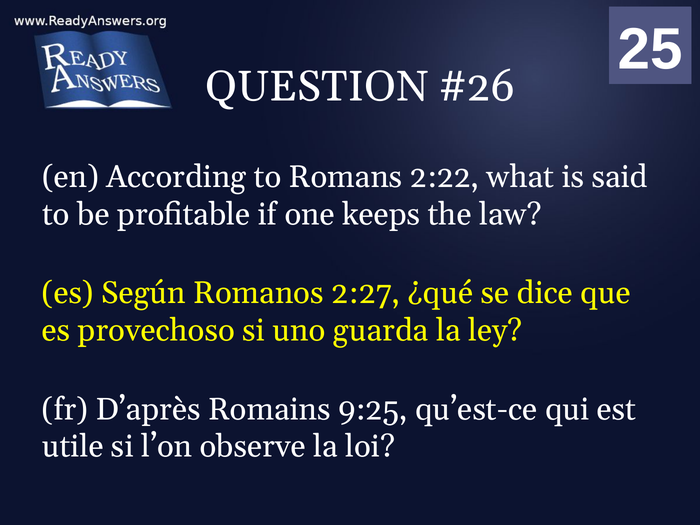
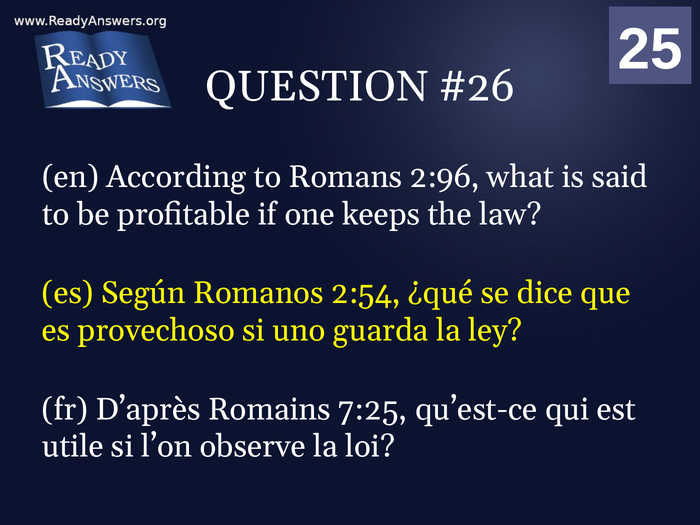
2:22: 2:22 -> 2:96
2:27: 2:27 -> 2:54
9:25: 9:25 -> 7:25
